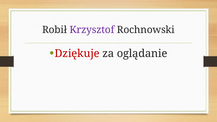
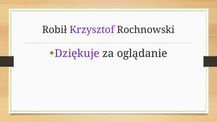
Dziękuje colour: red -> purple
